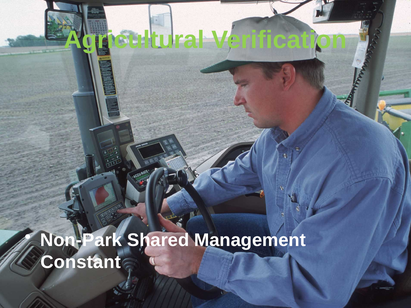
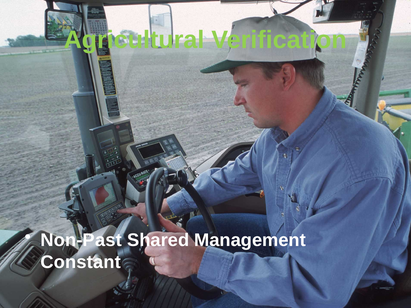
Non-Park: Non-Park -> Non-Past
